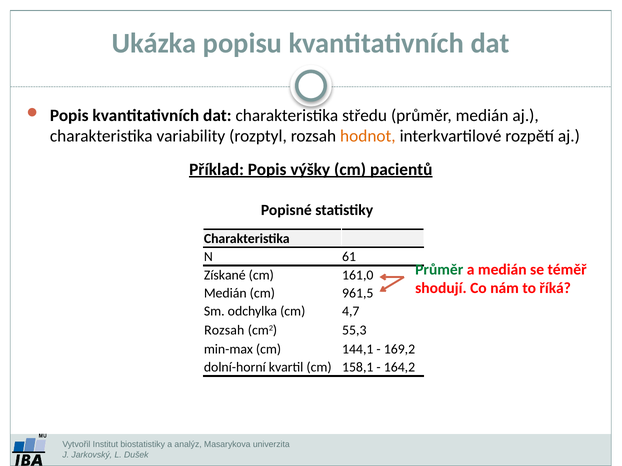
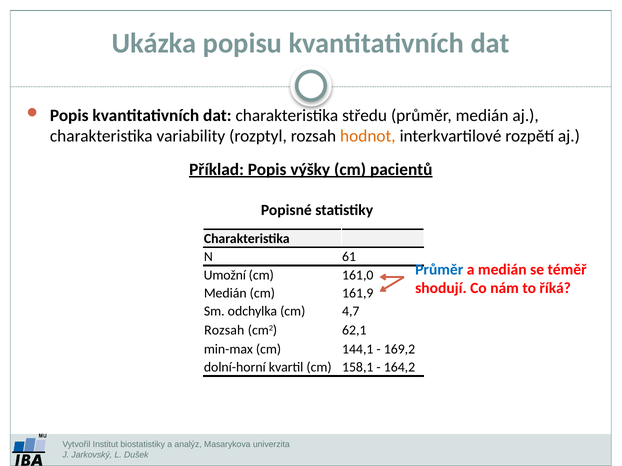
Průměr at (439, 270) colour: green -> blue
Získané: Získané -> Umožní
961,5: 961,5 -> 161,9
55,3: 55,3 -> 62,1
